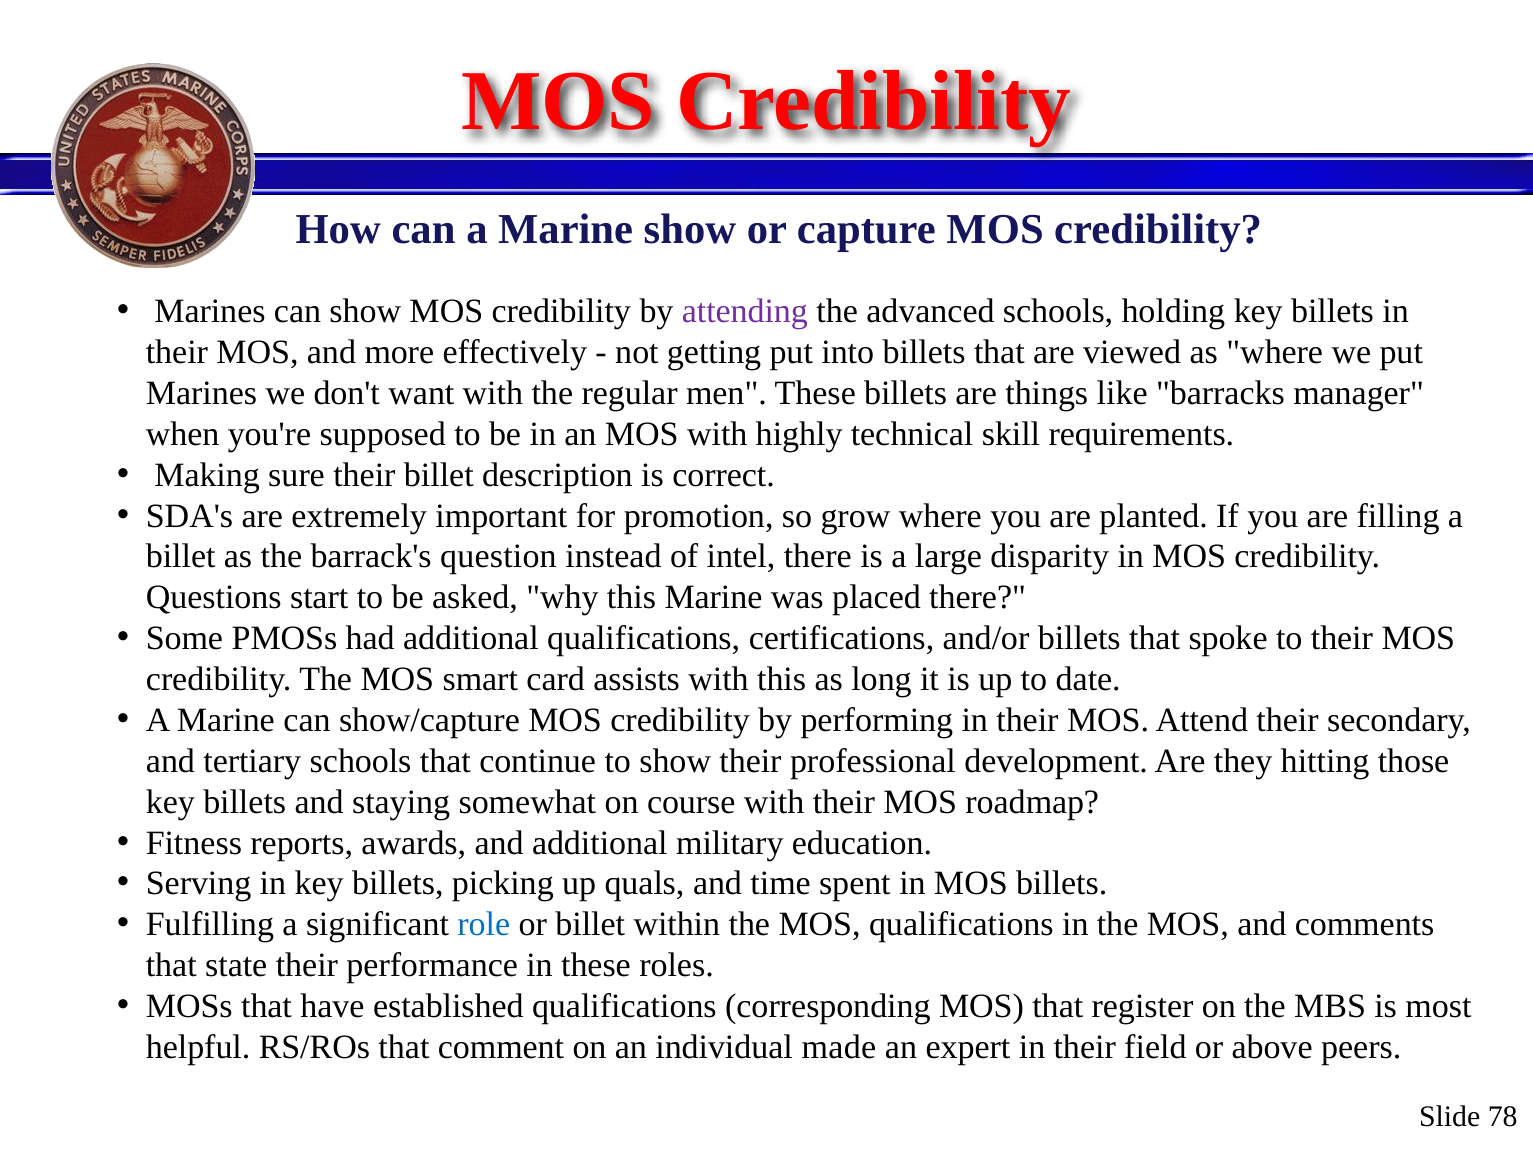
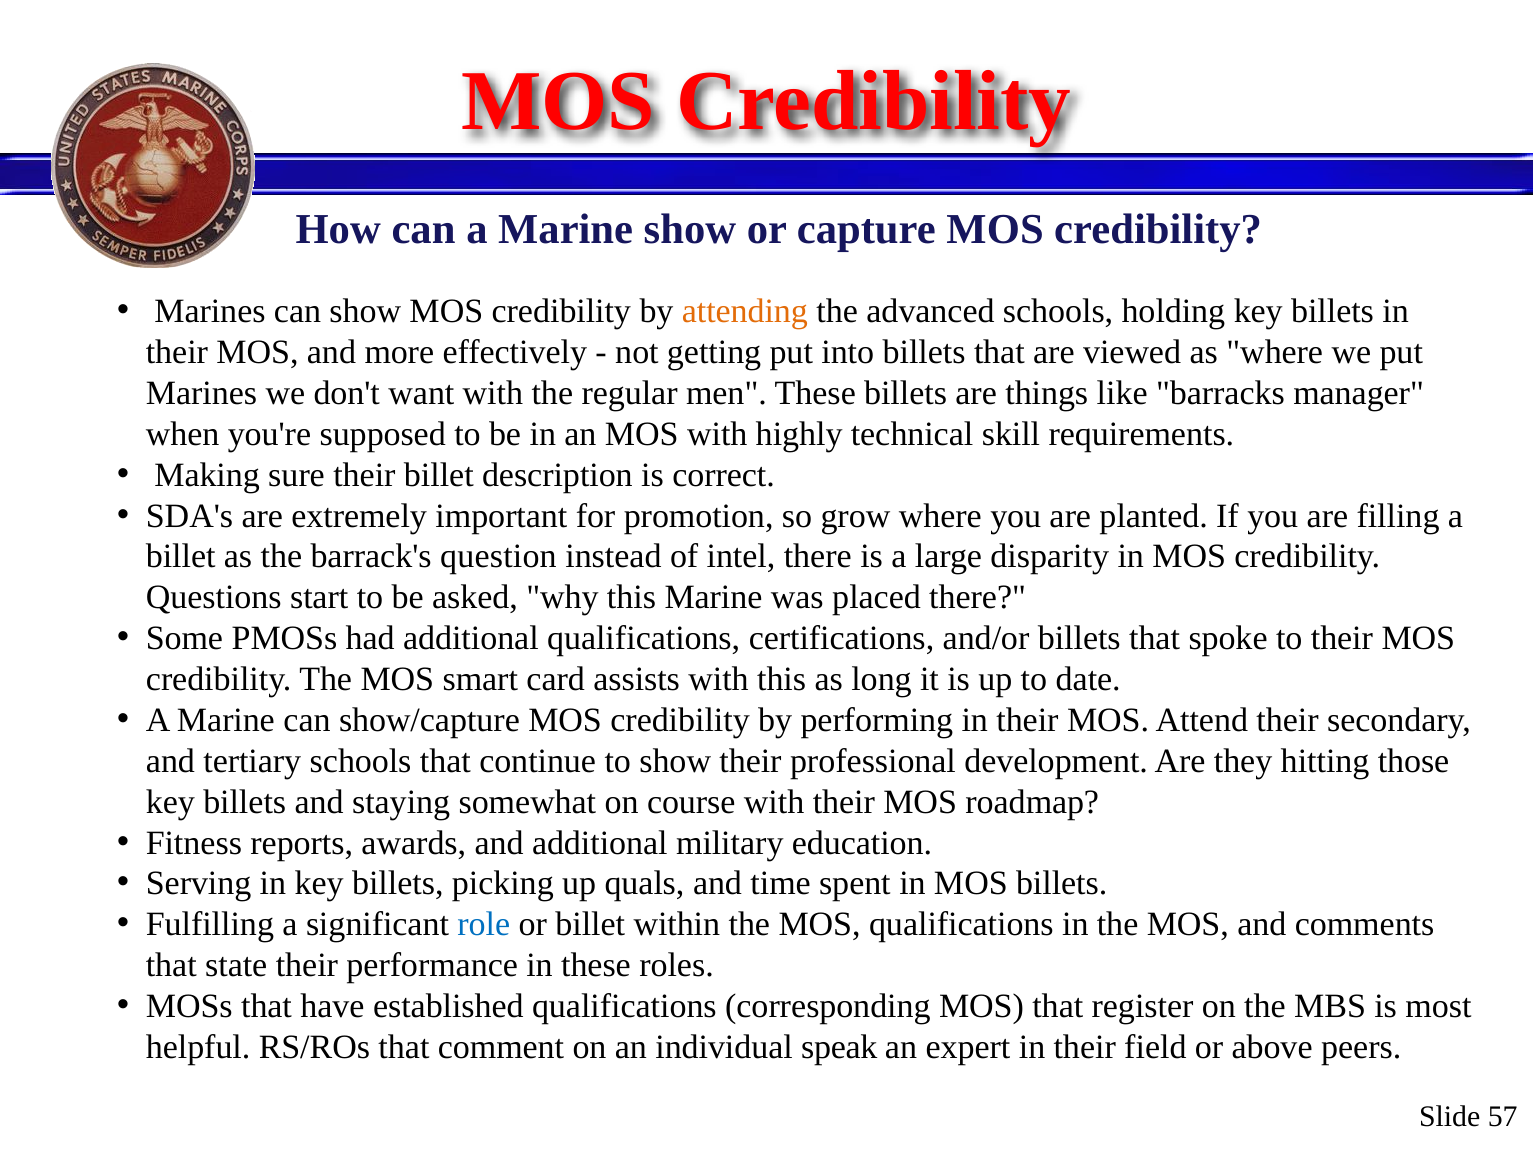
attending colour: purple -> orange
made: made -> speak
78: 78 -> 57
